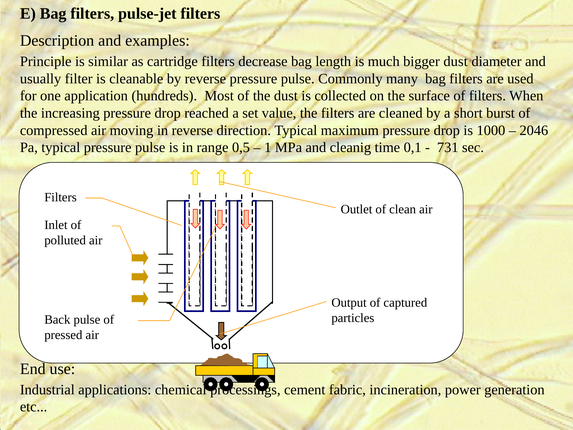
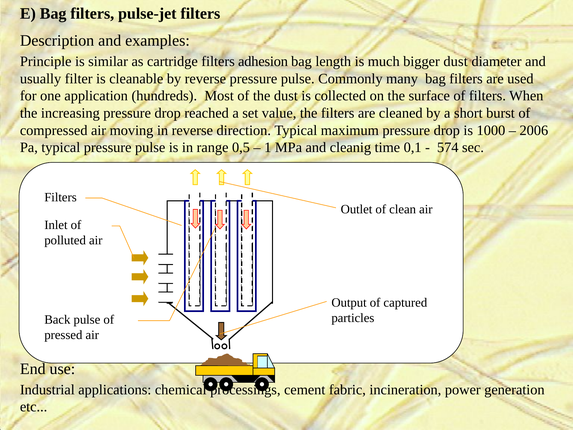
decrease: decrease -> adhesion
2046: 2046 -> 2006
731: 731 -> 574
